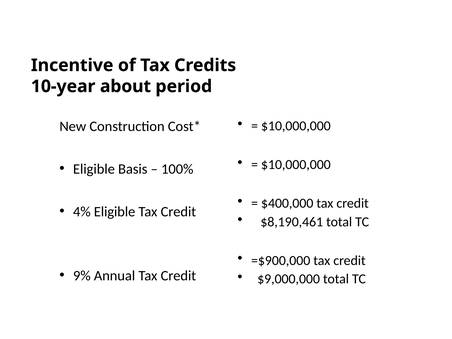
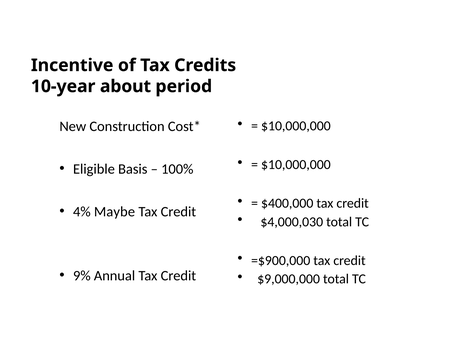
4% Eligible: Eligible -> Maybe
$8,190,461: $8,190,461 -> $4,000,030
